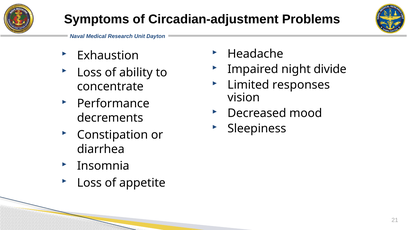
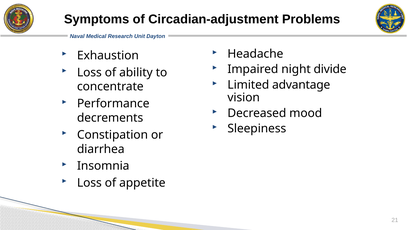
responses: responses -> advantage
